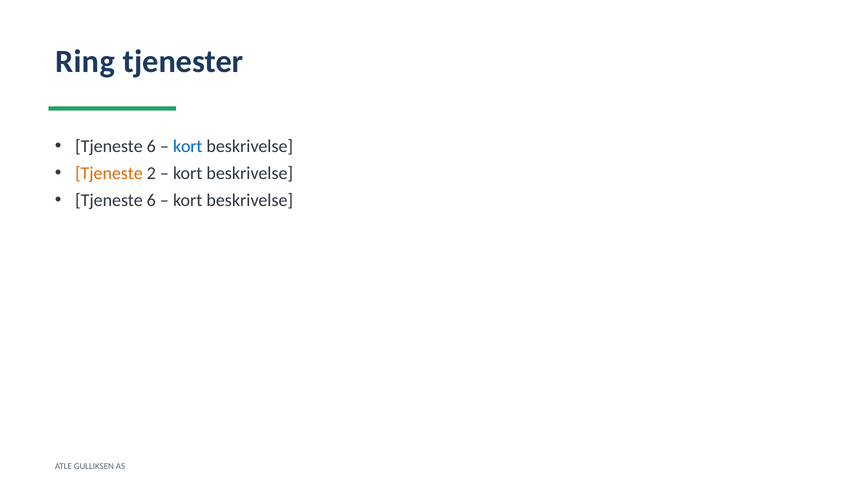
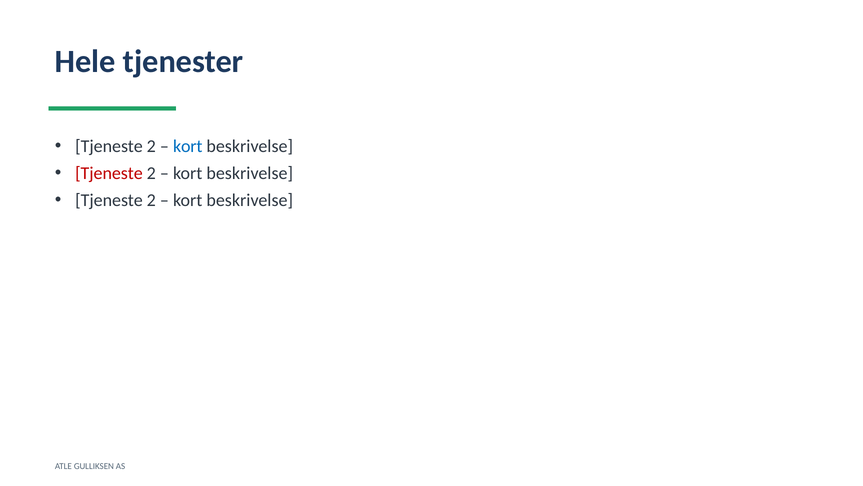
Ring: Ring -> Hele
6 at (151, 146): 6 -> 2
Tjeneste at (109, 173) colour: orange -> red
6 at (151, 200): 6 -> 2
